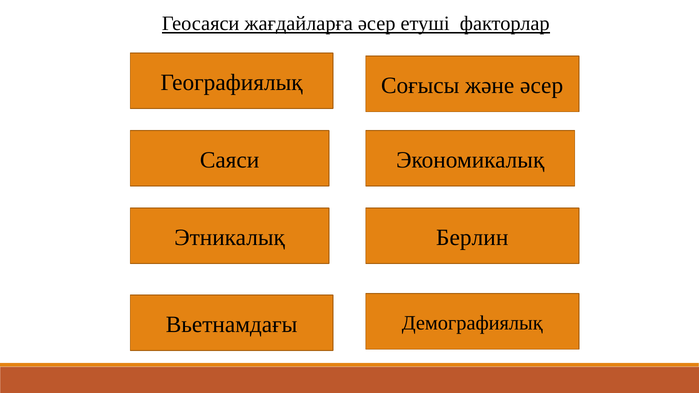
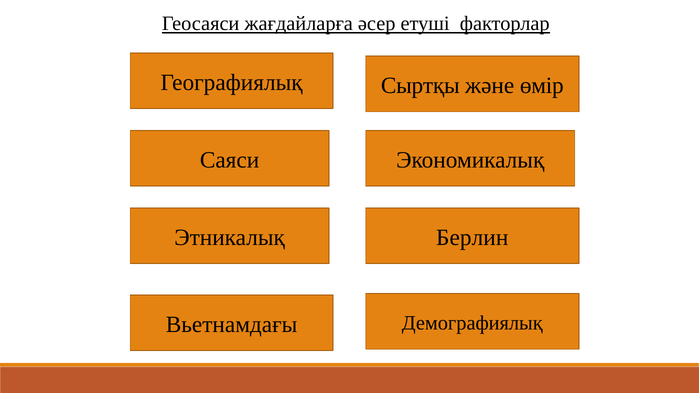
Соғысы: Соғысы -> Сыртқы
және әсер: әсер -> өмір
